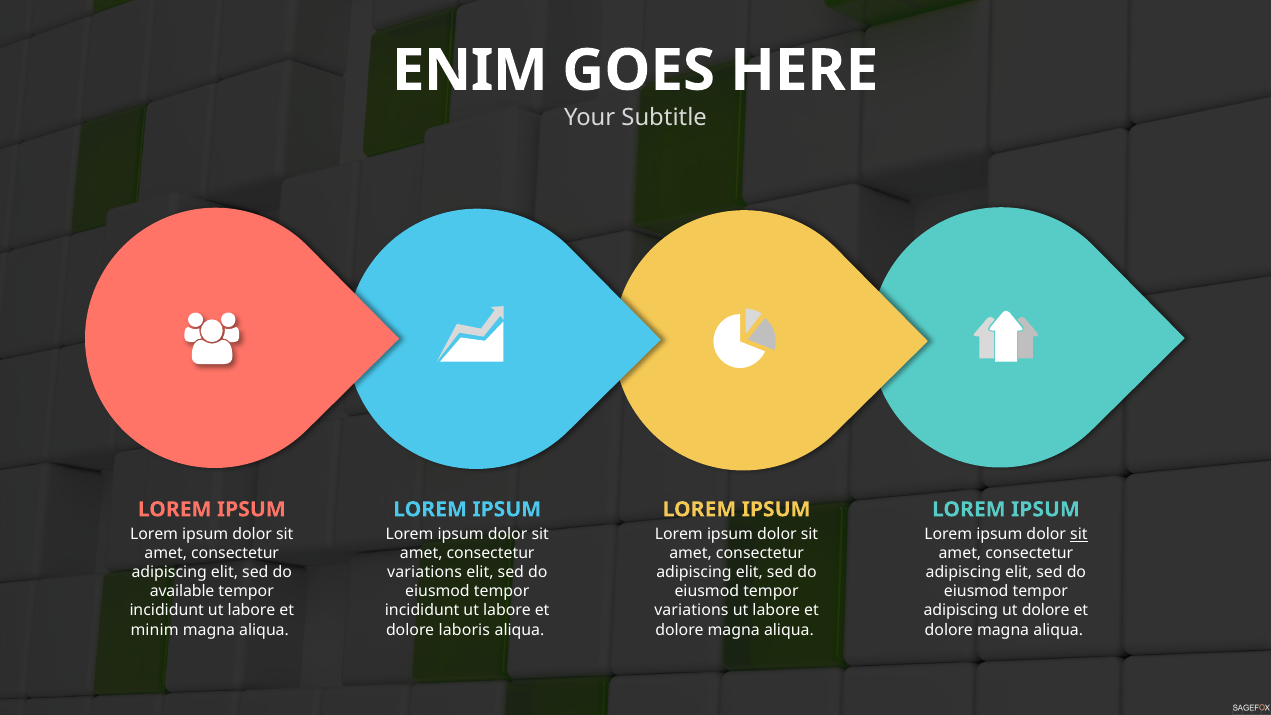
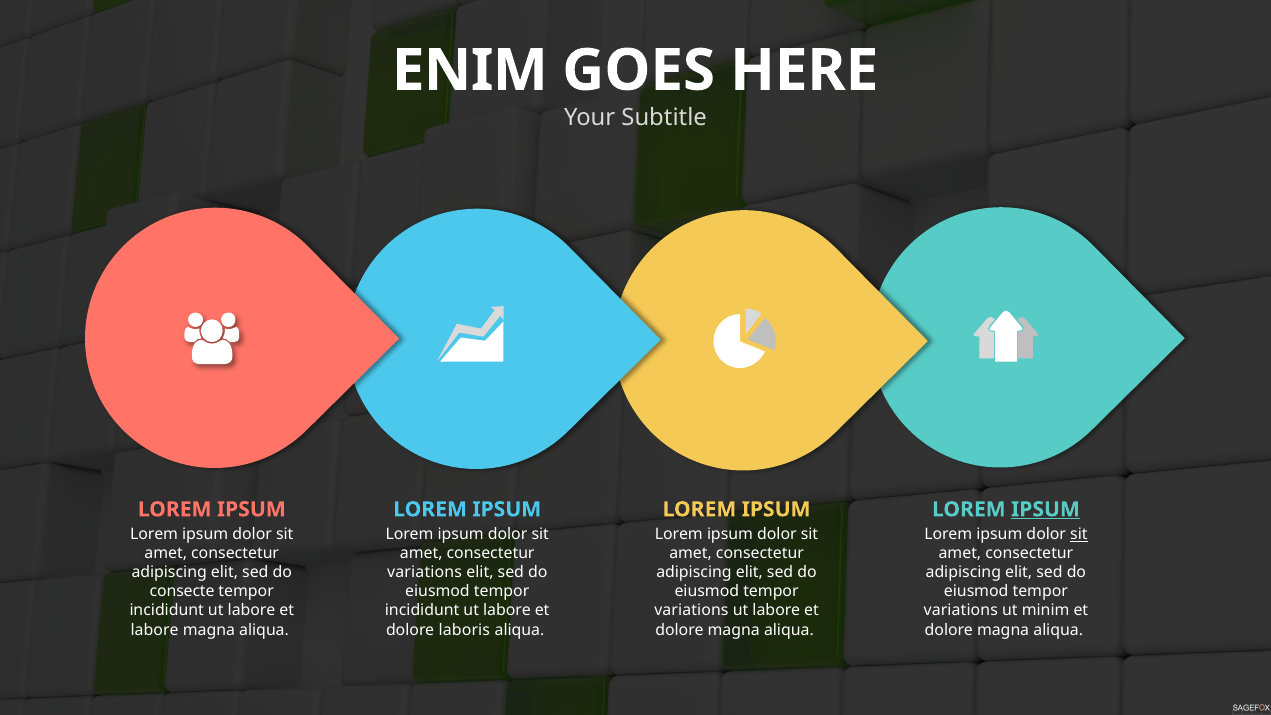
IPSUM at (1045, 509) underline: none -> present
available: available -> consecte
adipiscing at (961, 611): adipiscing -> variations
ut dolore: dolore -> minim
minim at (155, 630): minim -> labore
